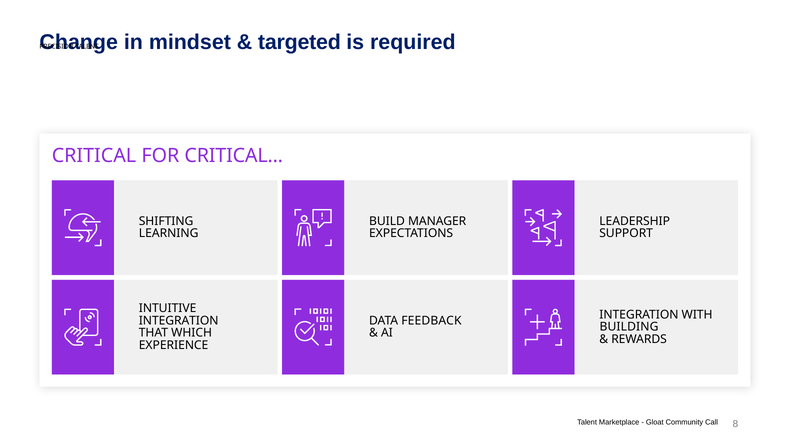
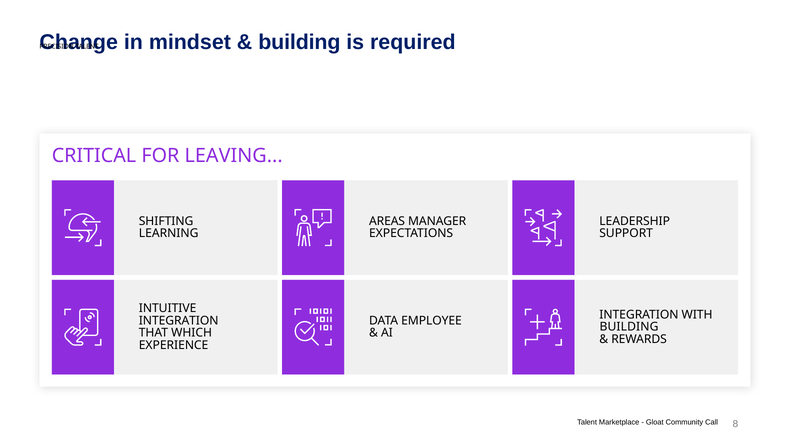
targeted at (299, 42): targeted -> building
FOR CRITICAL: CRITICAL -> LEAVING
BUILD: BUILD -> AREAS
FEEDBACK: FEEDBACK -> EMPLOYEE
